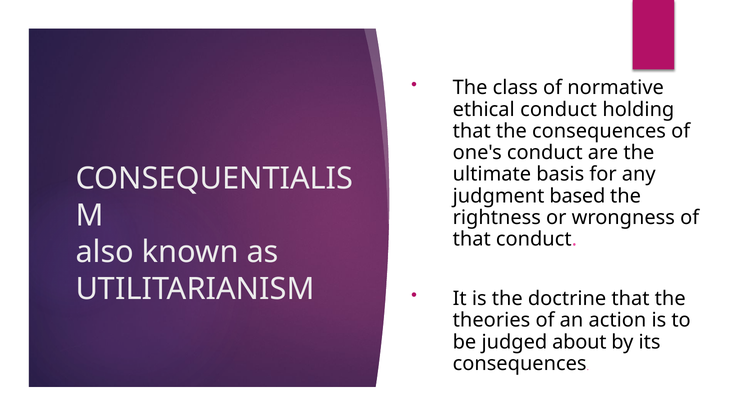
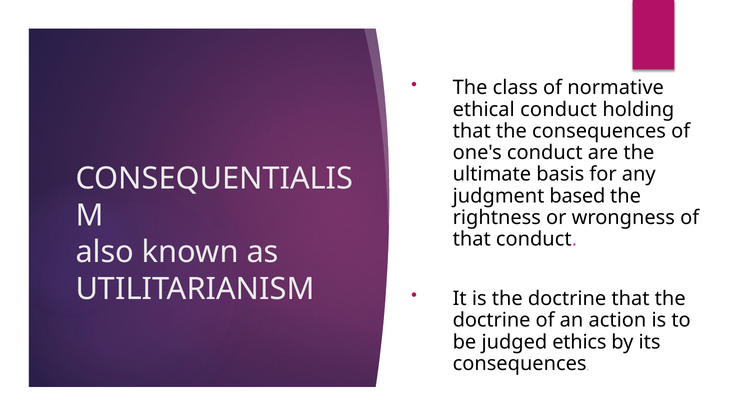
theories at (492, 320): theories -> doctrine
about: about -> ethics
